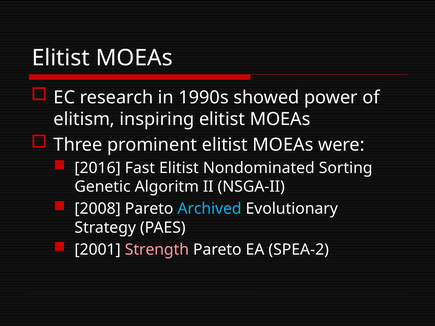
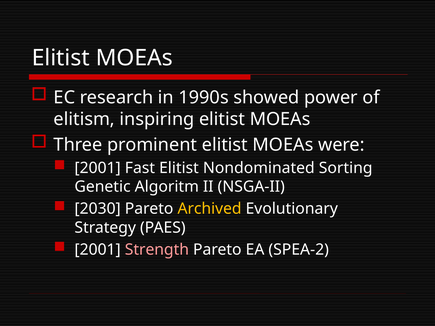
2016 at (98, 168): 2016 -> 2001
2008: 2008 -> 2030
Archived colour: light blue -> yellow
